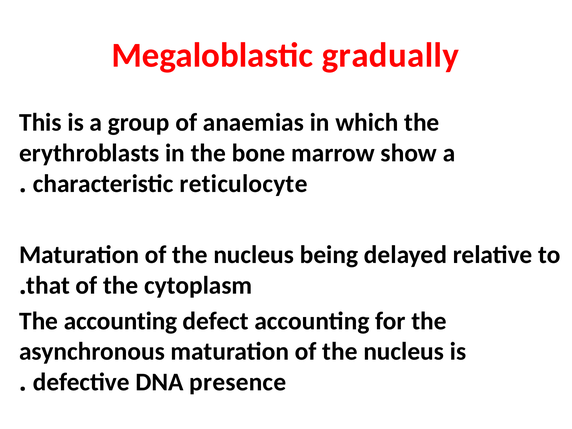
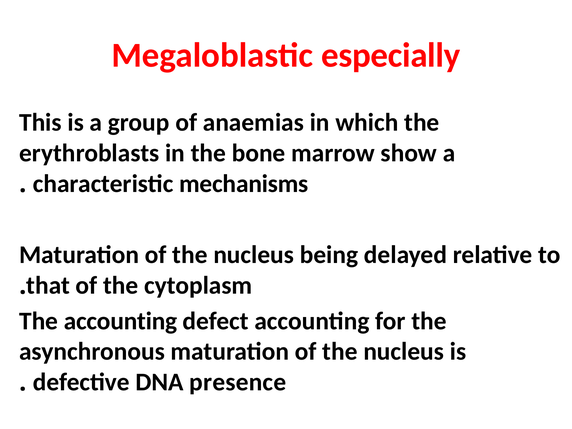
gradually: gradually -> especially
reticulocyte: reticulocyte -> mechanisms
